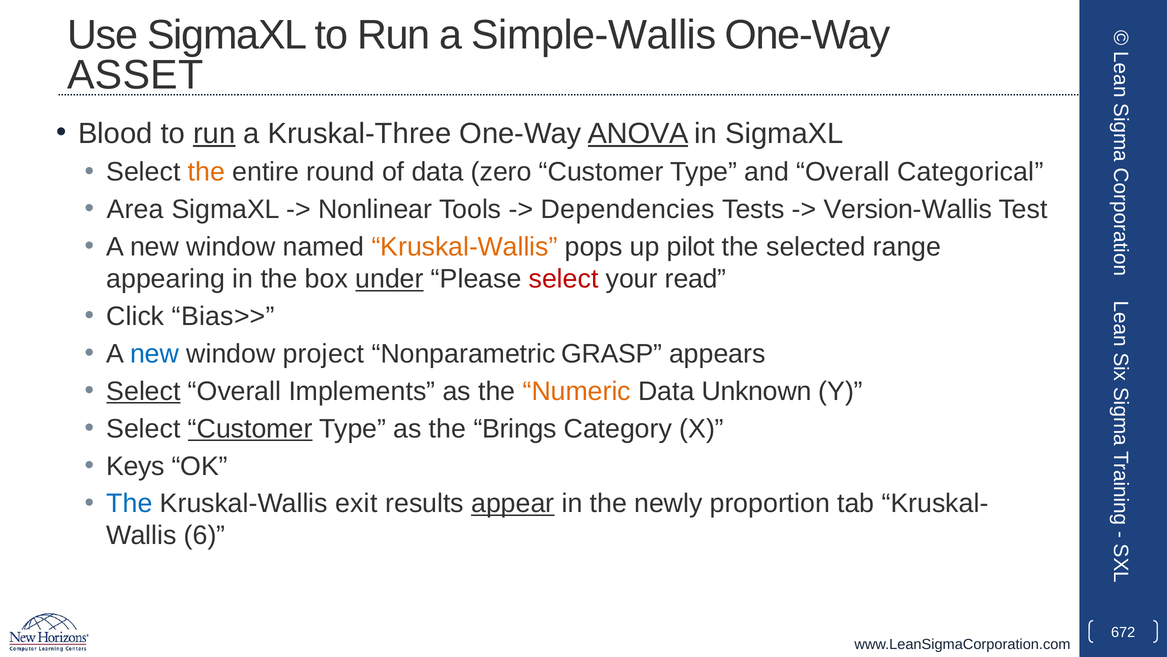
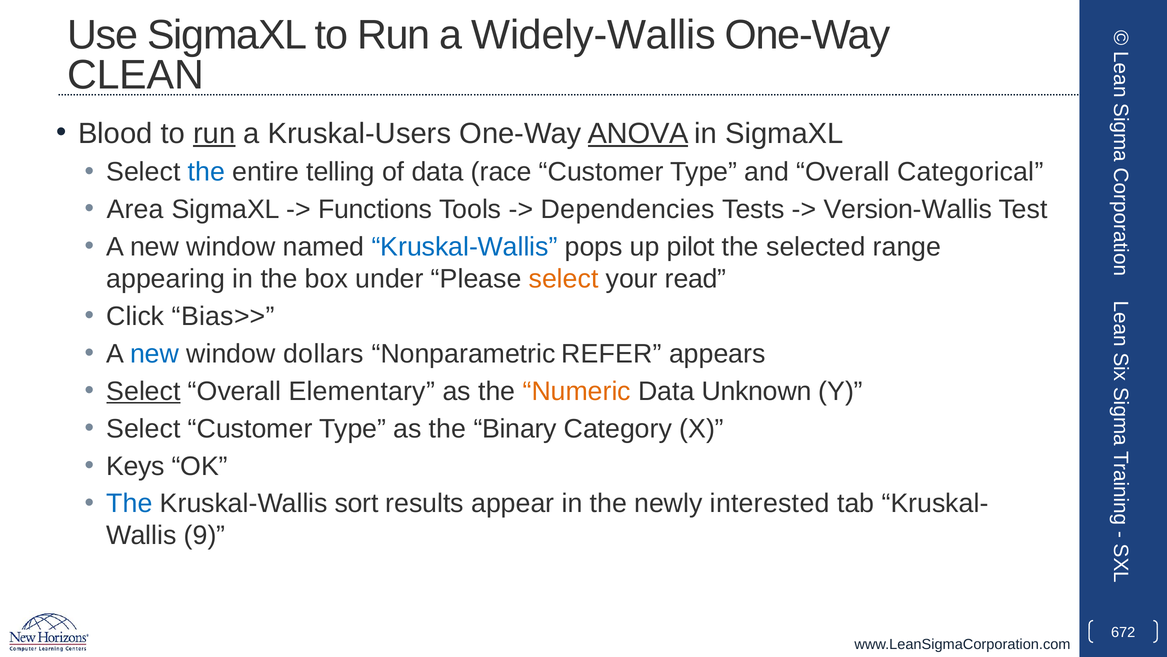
Simple-Wallis: Simple-Wallis -> Widely-Wallis
ASSET: ASSET -> CLEAN
Kruskal-Three: Kruskal-Three -> Kruskal-Users
the at (206, 172) colour: orange -> blue
round: round -> telling
zero: zero -> race
Nonlinear: Nonlinear -> Functions
Kruskal-Wallis at (465, 247) colour: orange -> blue
under underline: present -> none
select at (564, 279) colour: red -> orange
project: project -> dollars
GRASP: GRASP -> REFER
Implements: Implements -> Elementary
Customer at (250, 428) underline: present -> none
Brings: Brings -> Binary
exit: exit -> sort
appear underline: present -> none
proportion: proportion -> interested
6: 6 -> 9
